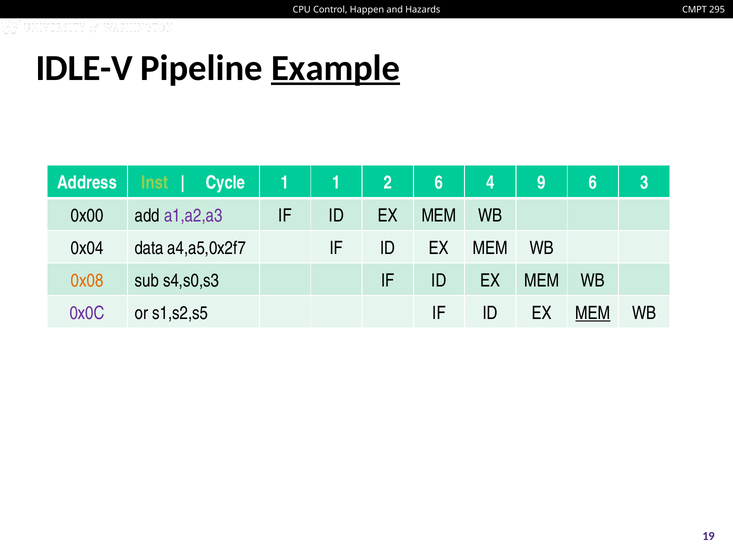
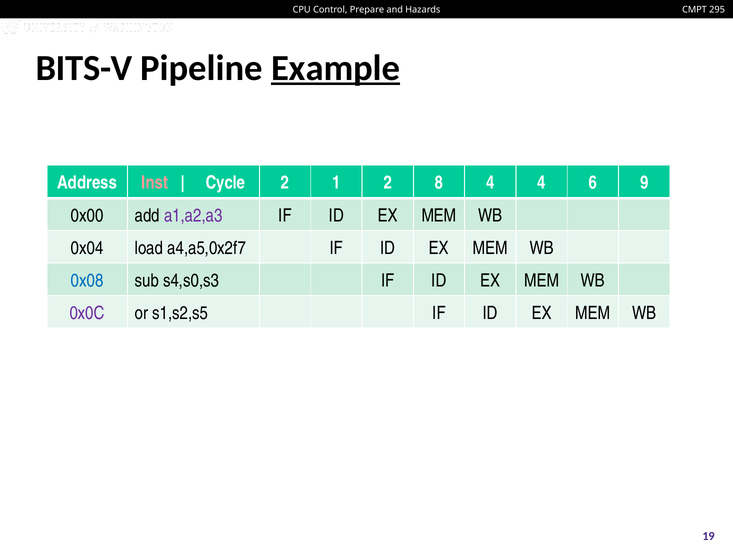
Happen: Happen -> Prepare
IDLE-V: IDLE-V -> BITS-V
Inst colour: light green -> pink
Cycle 1: 1 -> 2
2 6: 6 -> 8
4 9: 9 -> 4
3: 3 -> 9
data: data -> load
0x08 colour: orange -> blue
MEM at (593, 313) underline: present -> none
